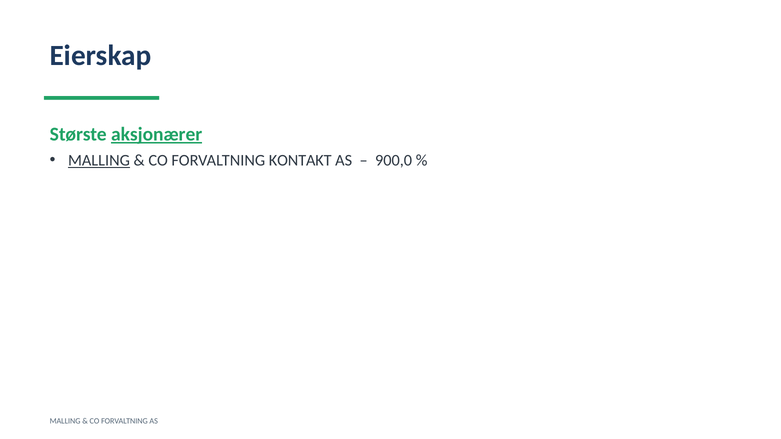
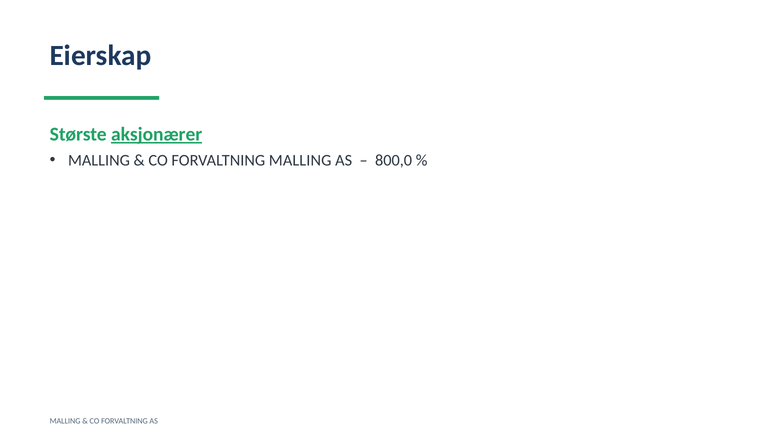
MALLING at (99, 161) underline: present -> none
FORVALTNING KONTAKT: KONTAKT -> MALLING
900,0: 900,0 -> 800,0
